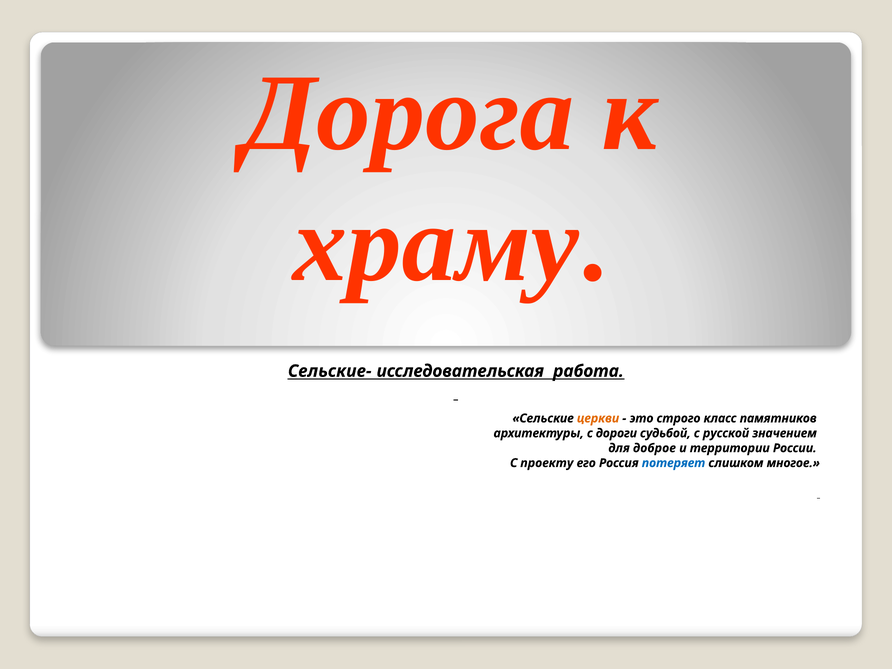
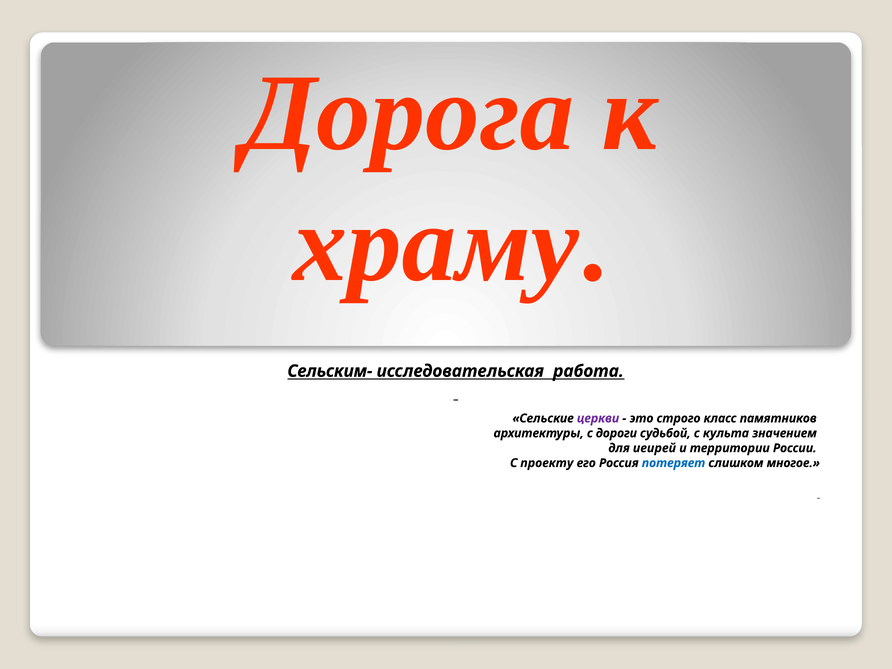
Сельские-: Сельские- -> Сельским-
церкви colour: orange -> purple
русской: русской -> культа
доброе: доброе -> иеирей
